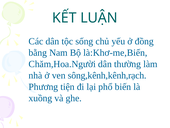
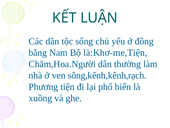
là:Khơ-me,Biến: là:Khơ-me,Biến -> là:Khơ-me,Tiện
